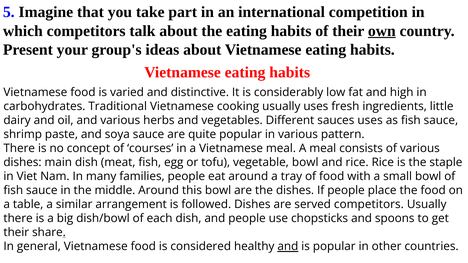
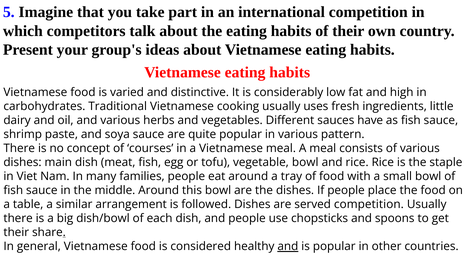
own underline: present -> none
sauces uses: uses -> have
served competitors: competitors -> competition
